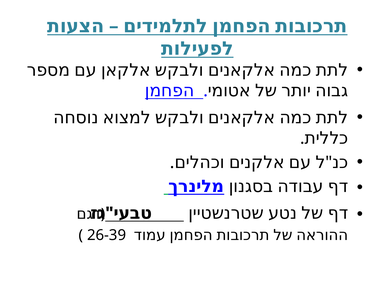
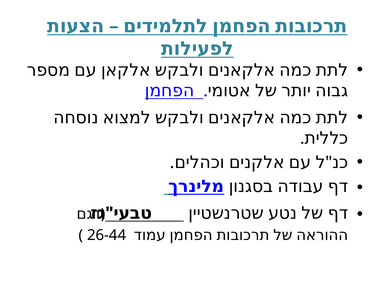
26-39: 26-39 -> 26-44
